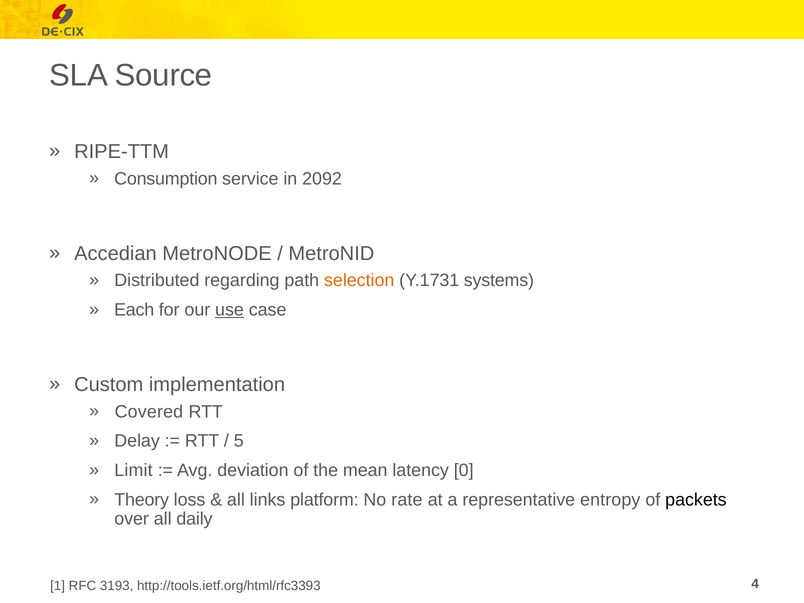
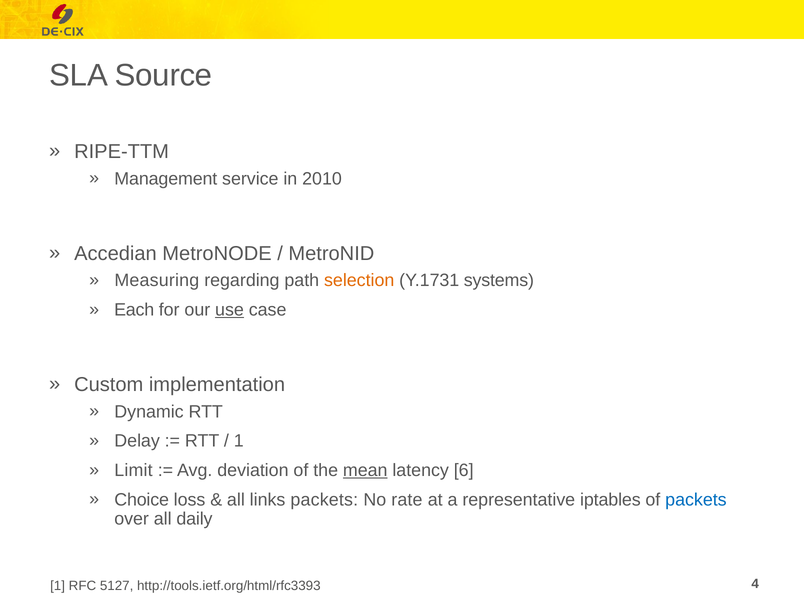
Consumption: Consumption -> Management
2092: 2092 -> 2010
Distributed: Distributed -> Measuring
Covered: Covered -> Dynamic
5 at (239, 441): 5 -> 1
mean underline: none -> present
0: 0 -> 6
Theory: Theory -> Choice
links platform: platform -> packets
entropy: entropy -> iptables
packets at (696, 500) colour: black -> blue
3193: 3193 -> 5127
